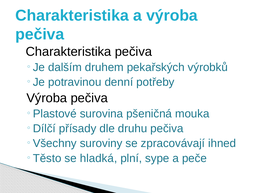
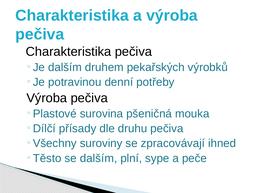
se hladká: hladká -> dalším
